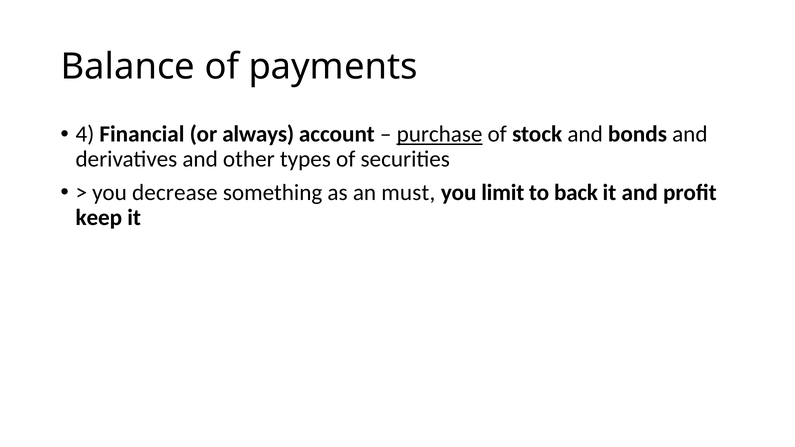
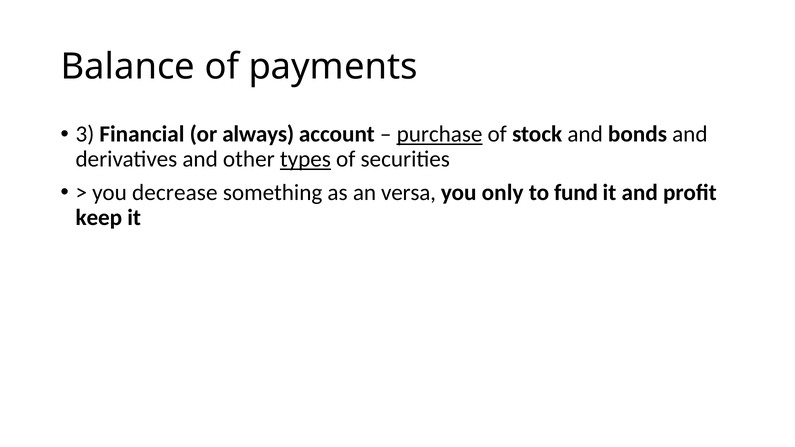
4: 4 -> 3
types underline: none -> present
must: must -> versa
limit: limit -> only
back: back -> fund
